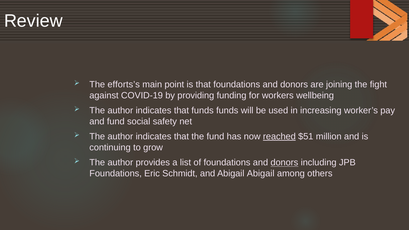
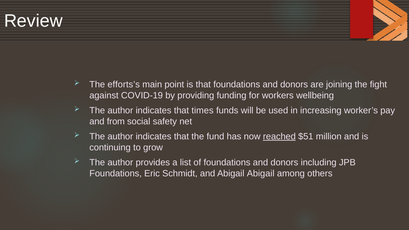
that funds: funds -> times
and fund: fund -> from
donors at (284, 163) underline: present -> none
